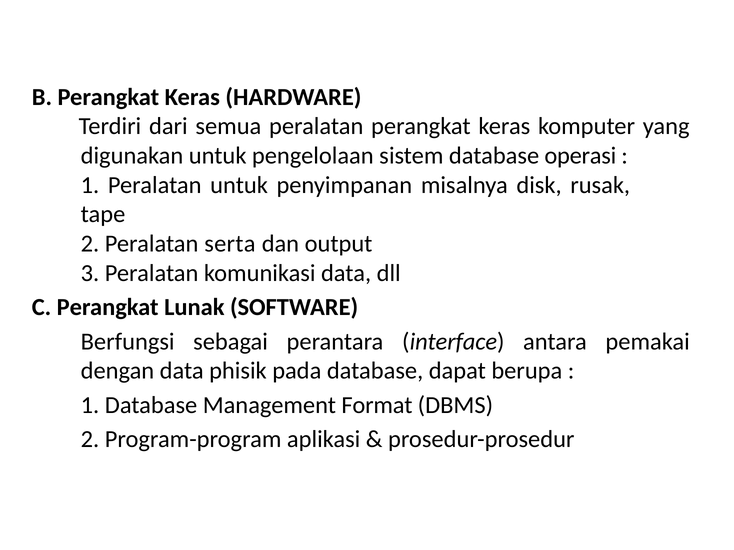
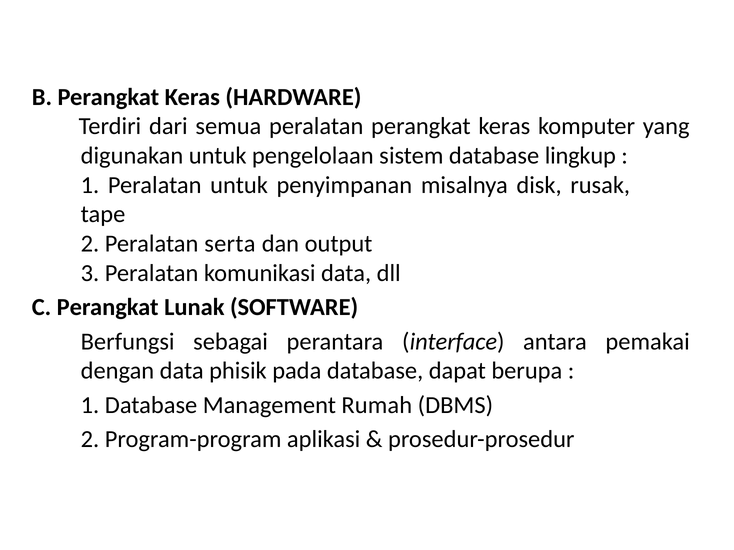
operasi: operasi -> lingkup
Format: Format -> Rumah
